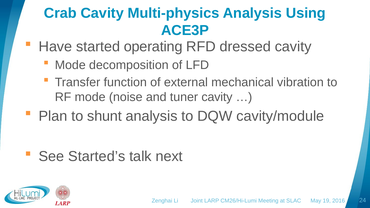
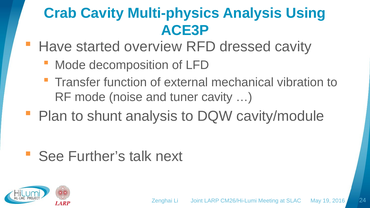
operating: operating -> overview
Started’s: Started’s -> Further’s
